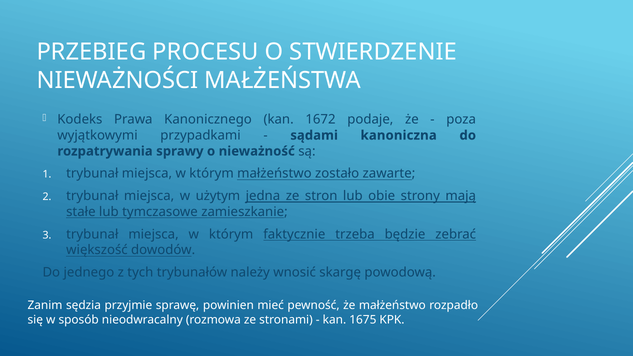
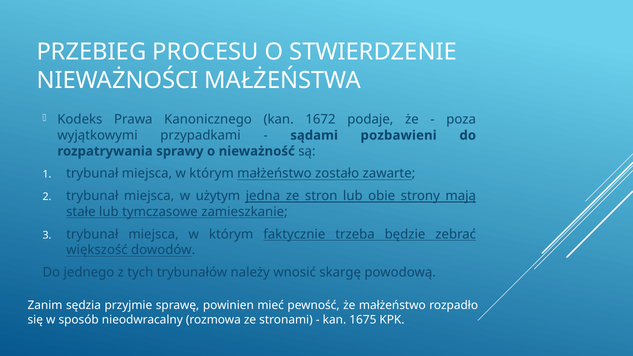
kanoniczna: kanoniczna -> pozbawieni
